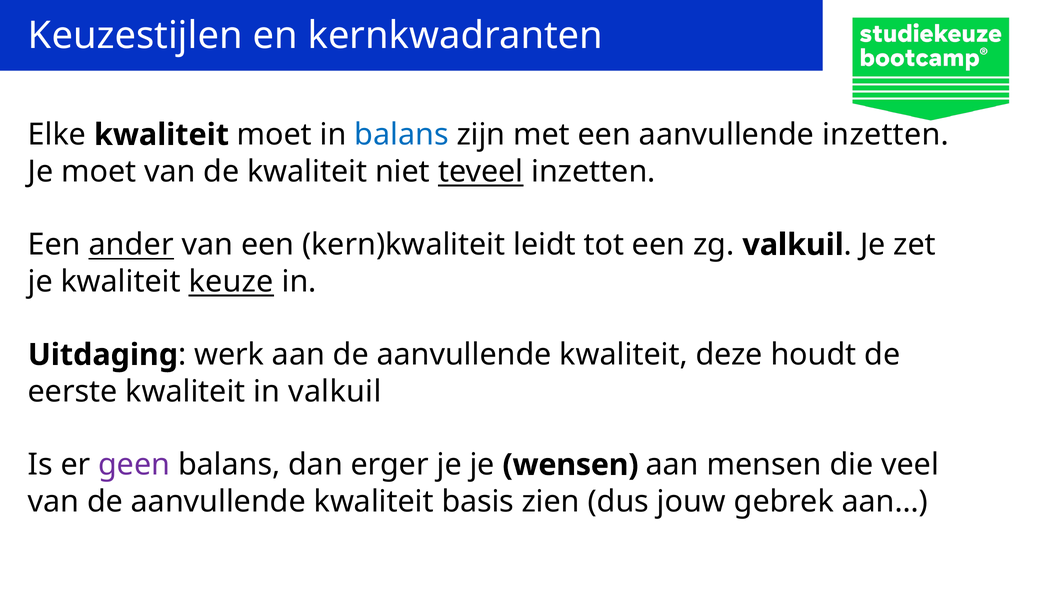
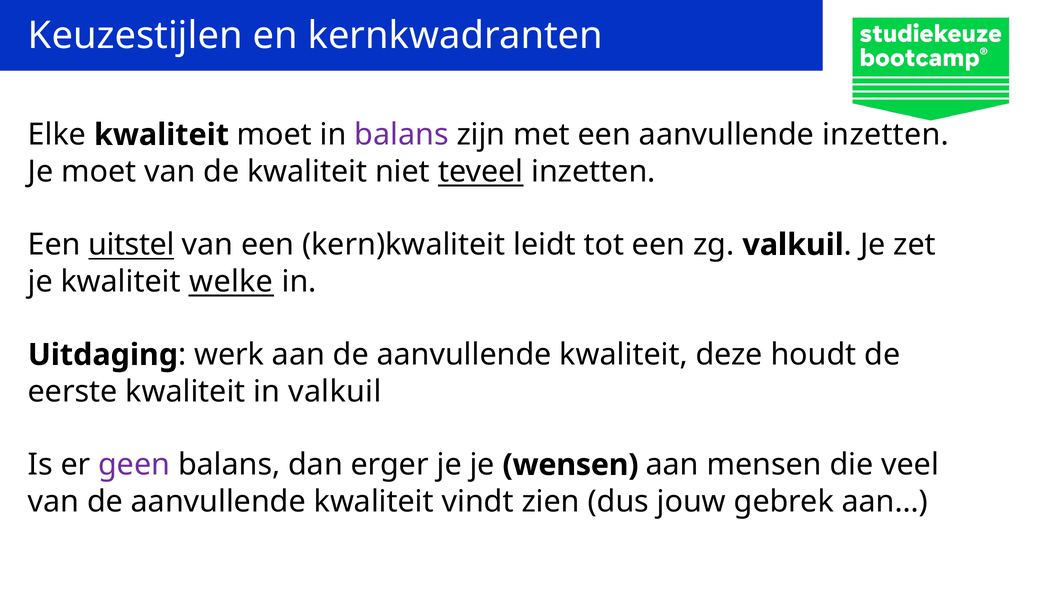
balans at (402, 135) colour: blue -> purple
ander: ander -> uitstel
keuze: keuze -> welke
basis: basis -> vindt
